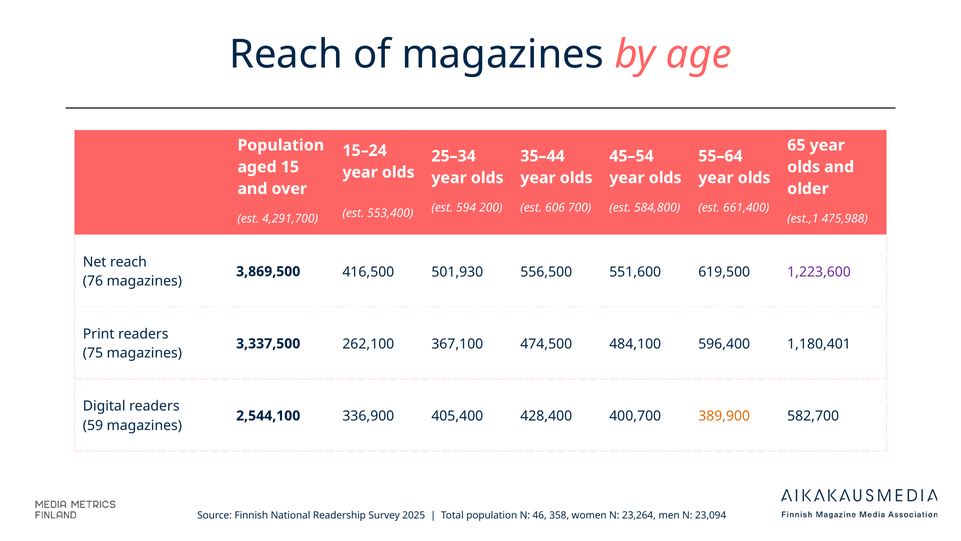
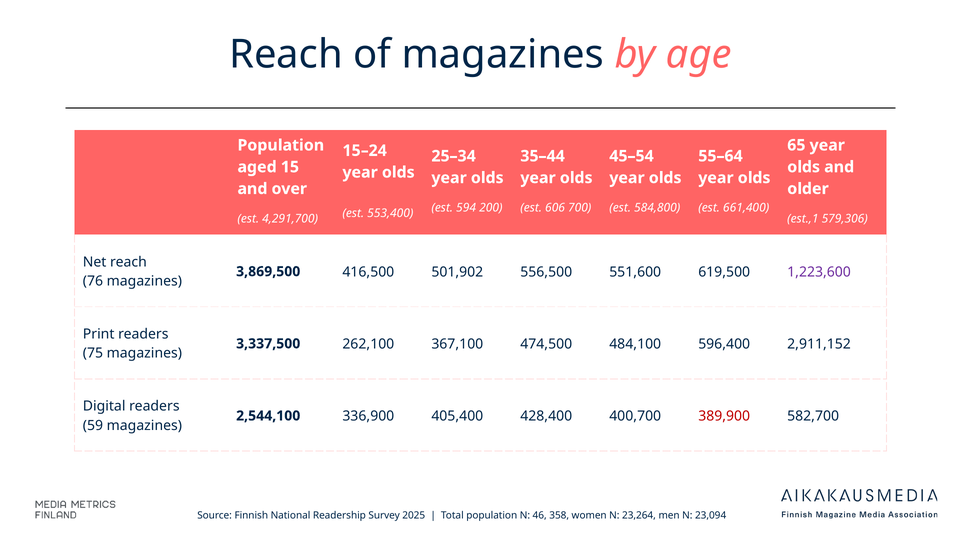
475,988: 475,988 -> 579,306
501,930: 501,930 -> 501,902
1,180,401: 1,180,401 -> 2,911,152
389,900 colour: orange -> red
